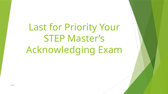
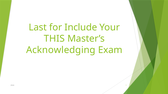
Priority: Priority -> Include
STEP: STEP -> THIS
